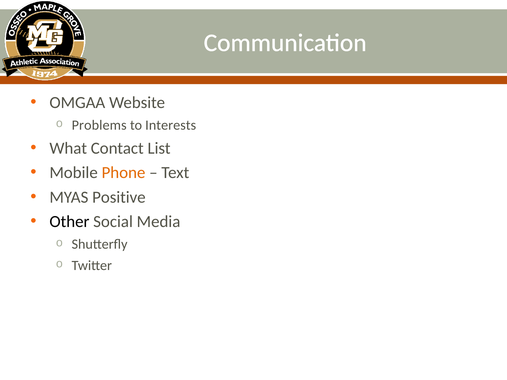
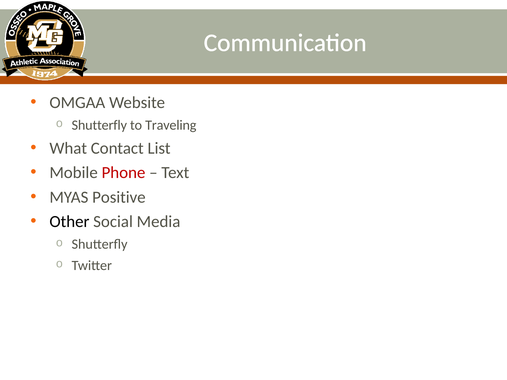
Problems at (99, 125): Problems -> Shutterfly
Interests: Interests -> Traveling
Phone colour: orange -> red
